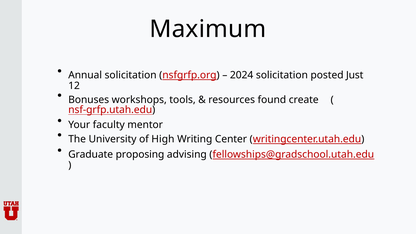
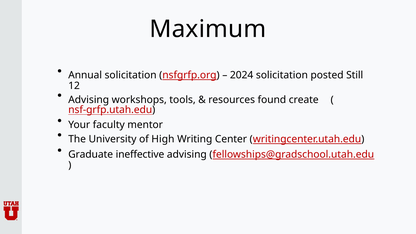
Just: Just -> Still
Bonuses at (89, 100): Bonuses -> Advising
proposing: proposing -> ineffective
